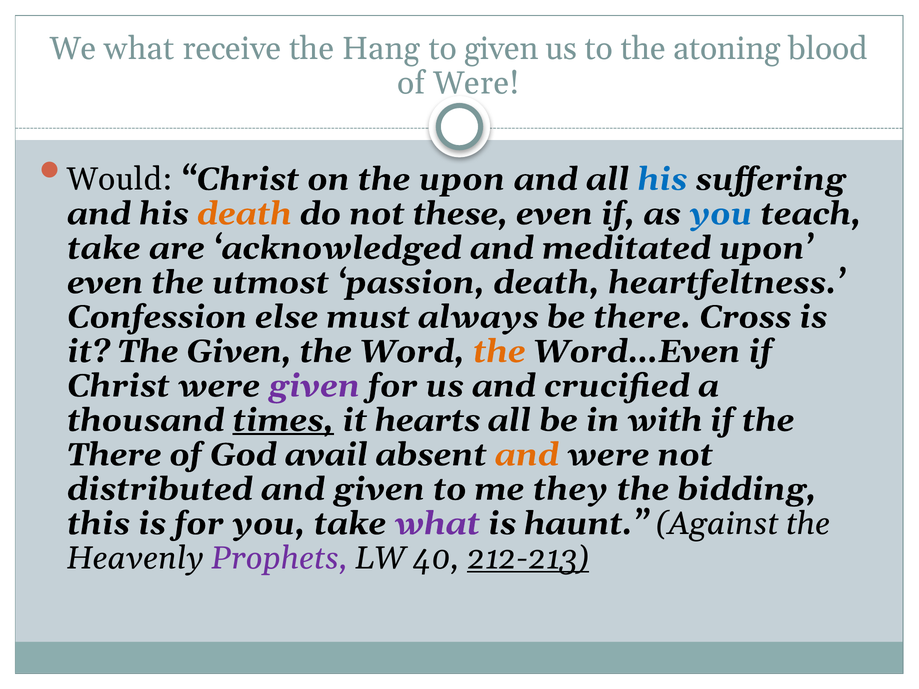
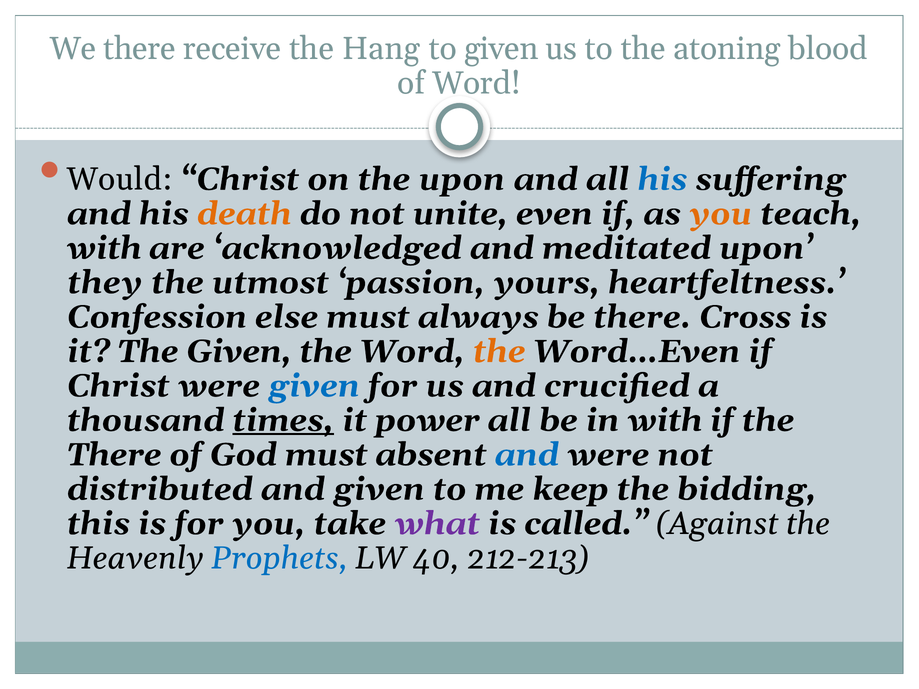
We what: what -> there
of Were: Were -> Word
these: these -> unite
you at (721, 214) colour: blue -> orange
take at (104, 248): take -> with
even at (105, 283): even -> they
passion death: death -> yours
given at (314, 386) colour: purple -> blue
hearts: hearts -> power
God avail: avail -> must
and at (527, 455) colour: orange -> blue
they: they -> keep
haunt: haunt -> called
Prophets colour: purple -> blue
212-213 underline: present -> none
